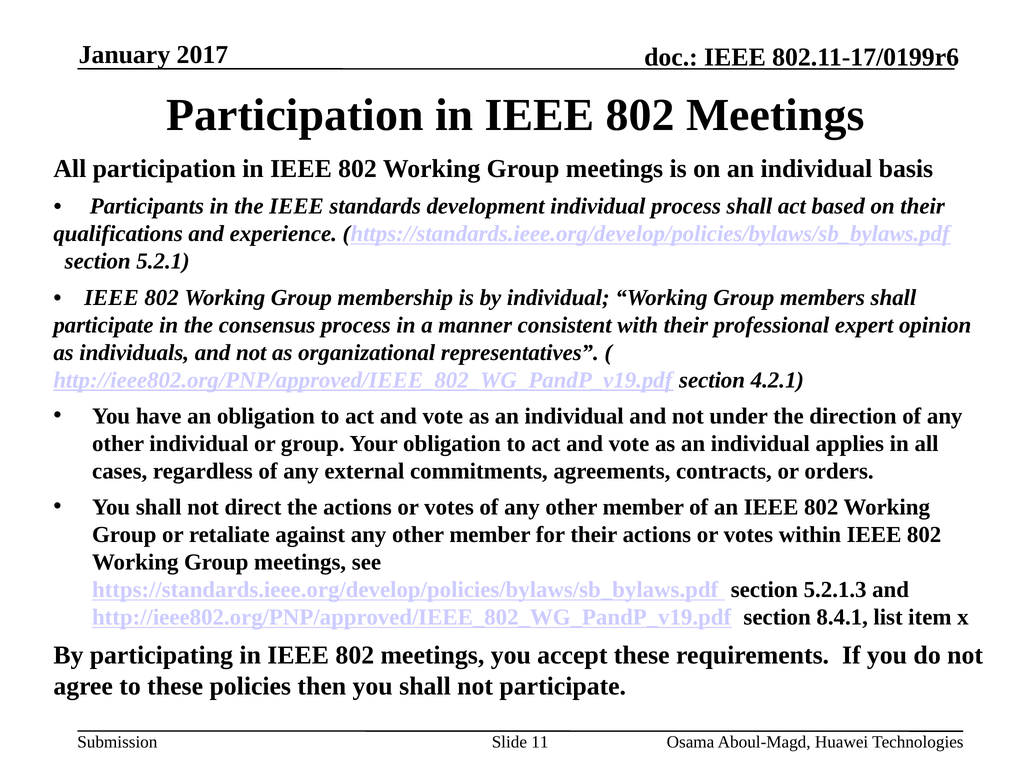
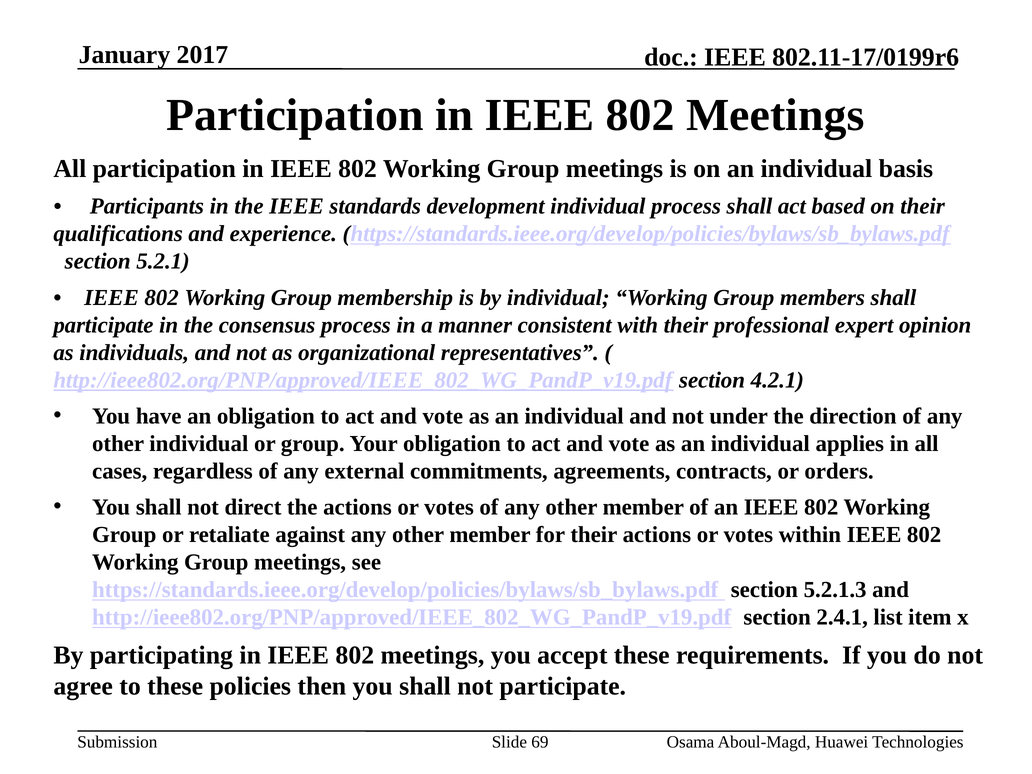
8.4.1: 8.4.1 -> 2.4.1
11: 11 -> 69
